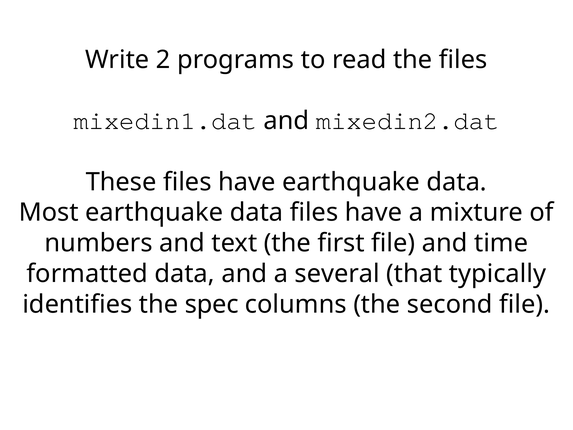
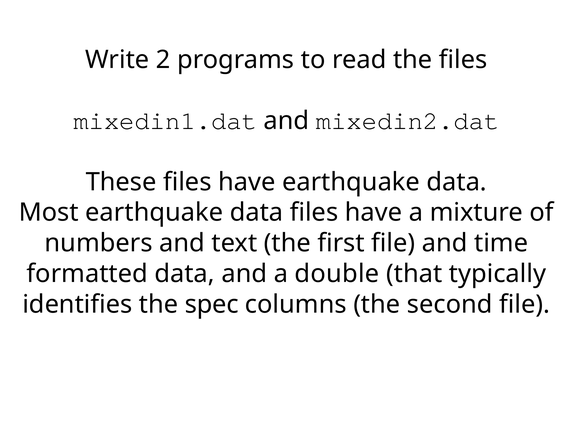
several: several -> double
